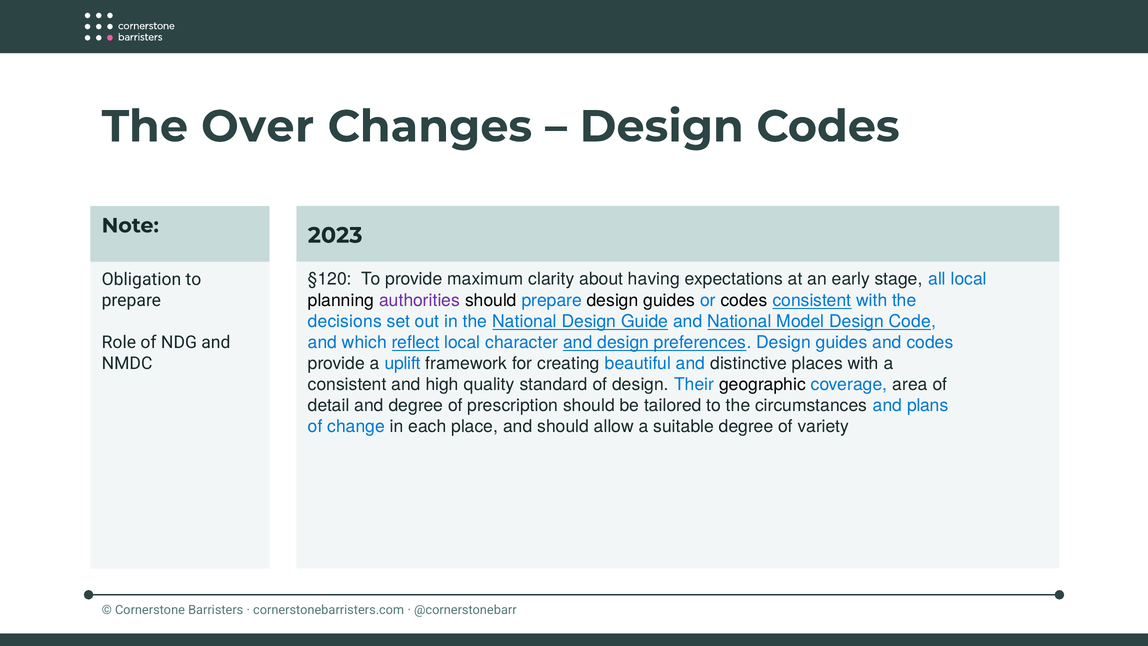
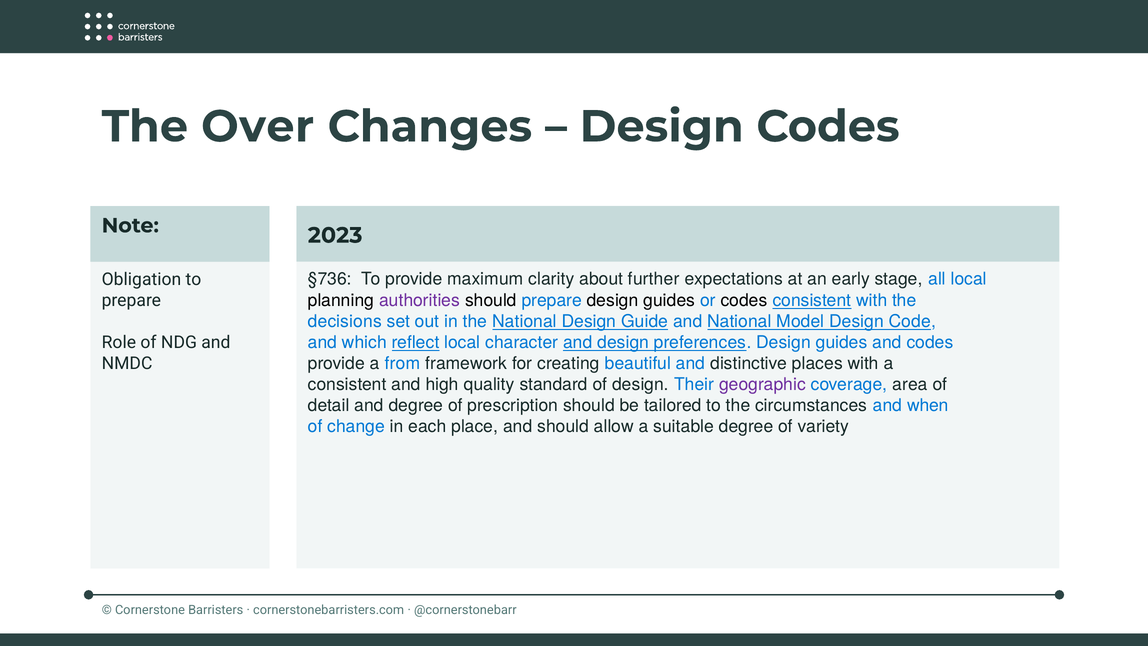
§120: §120 -> §736
having: having -> further
uplift: uplift -> from
geographic colour: black -> purple
plans: plans -> when
